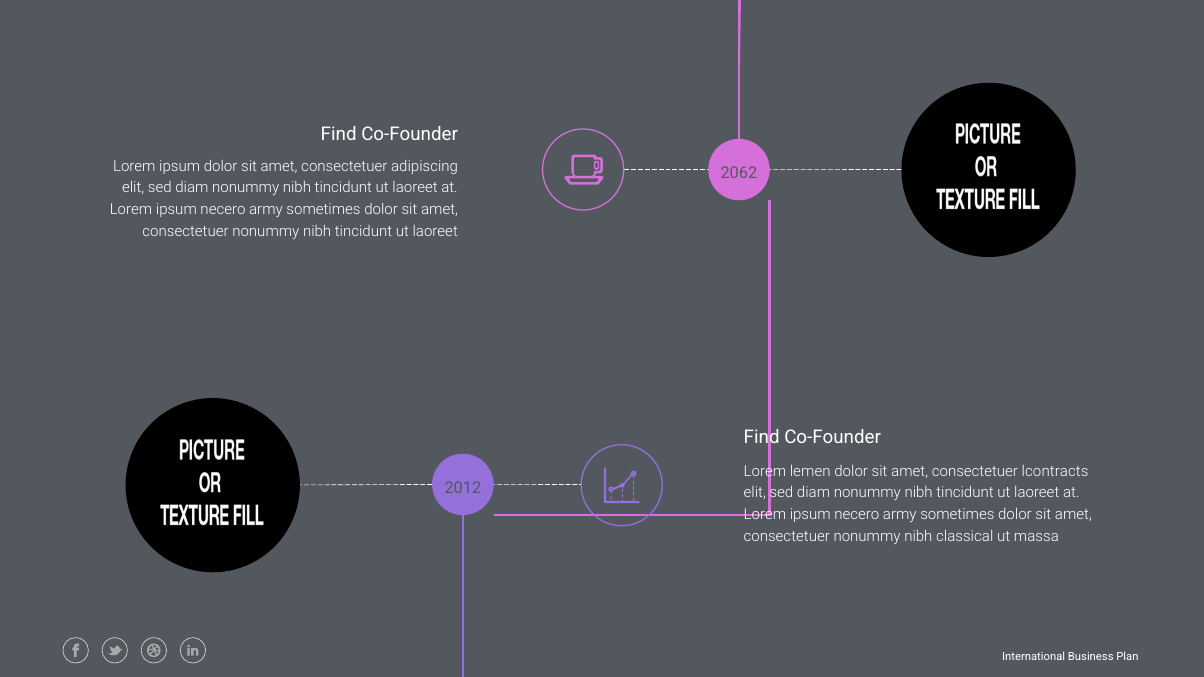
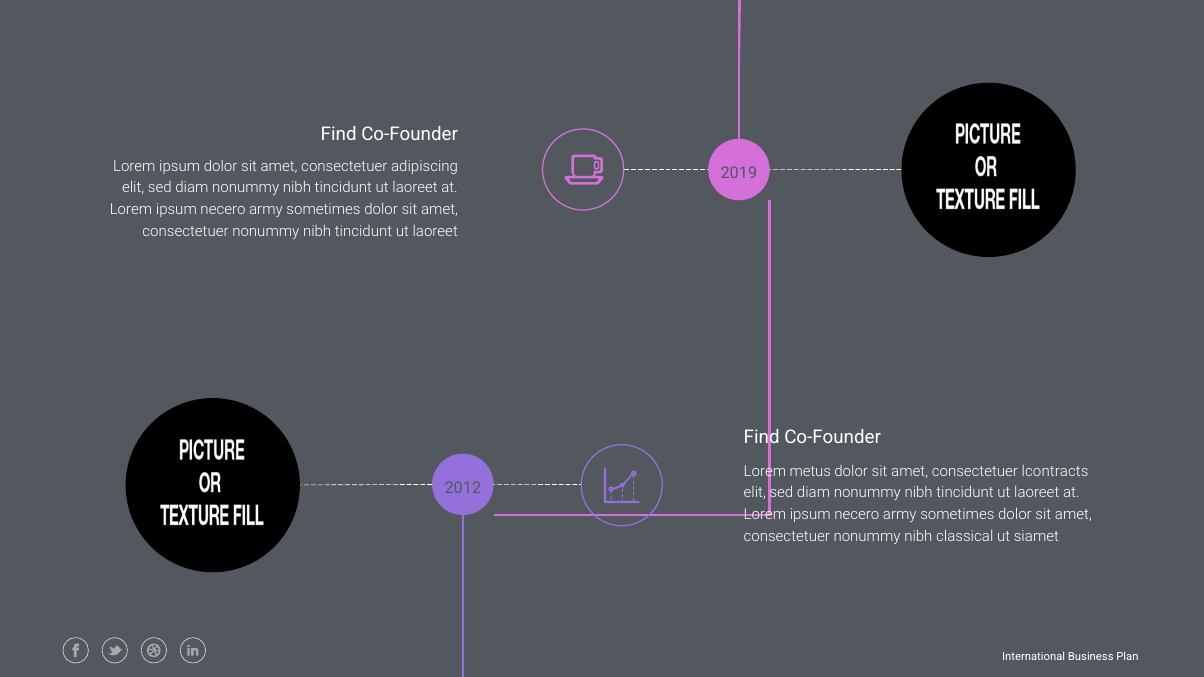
2062: 2062 -> 2019
lemen: lemen -> metus
massa: massa -> siamet
